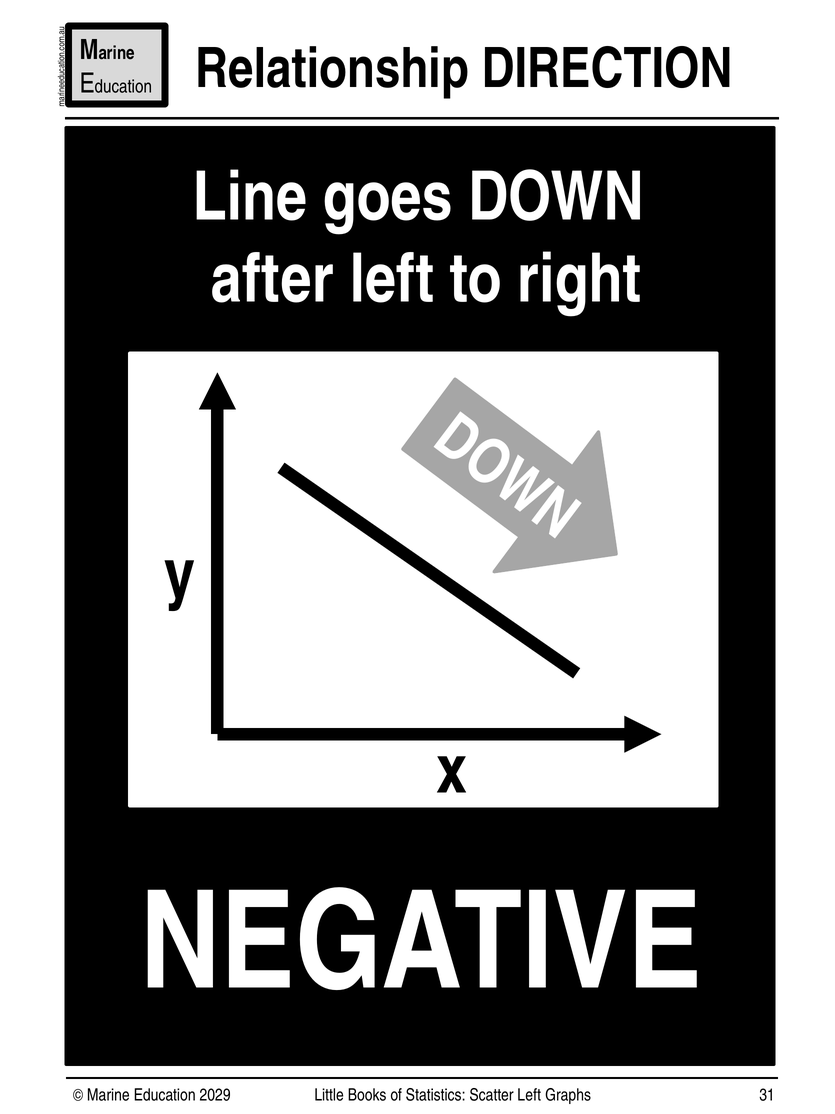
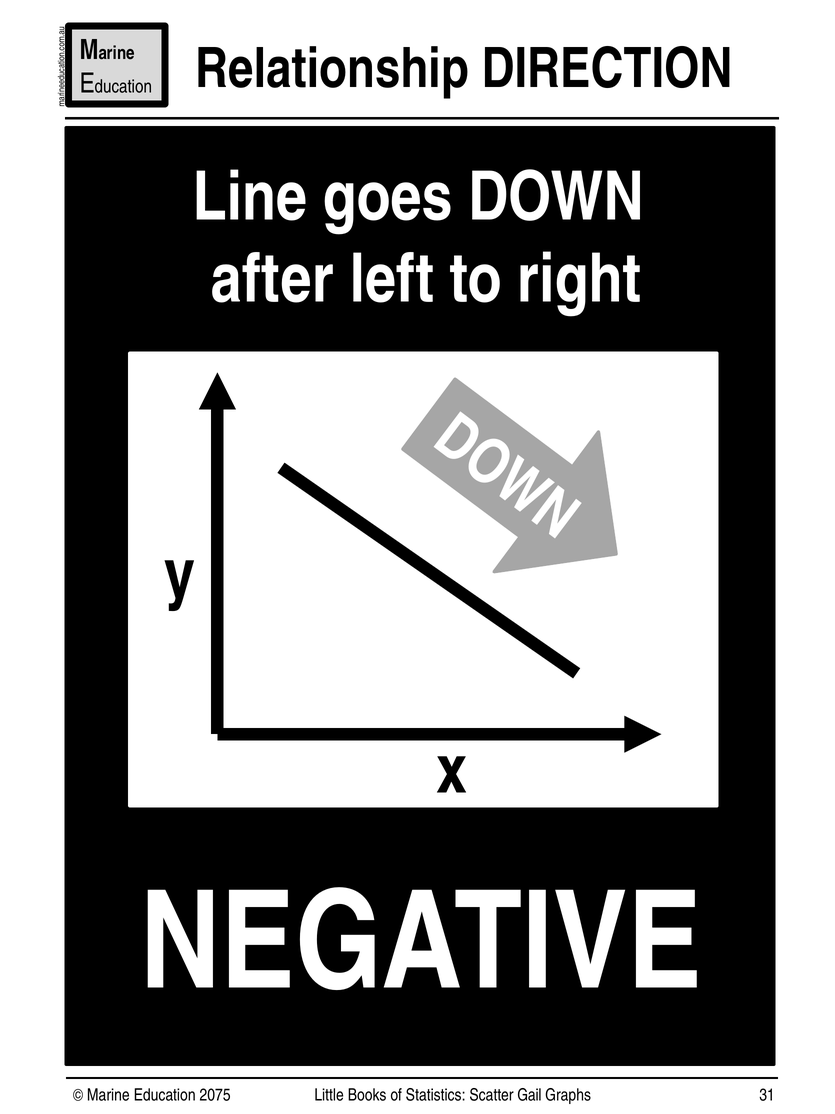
2029: 2029 -> 2075
Scatter Left: Left -> Gail
